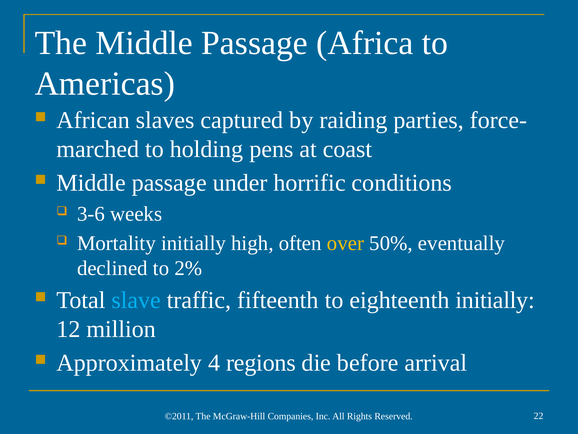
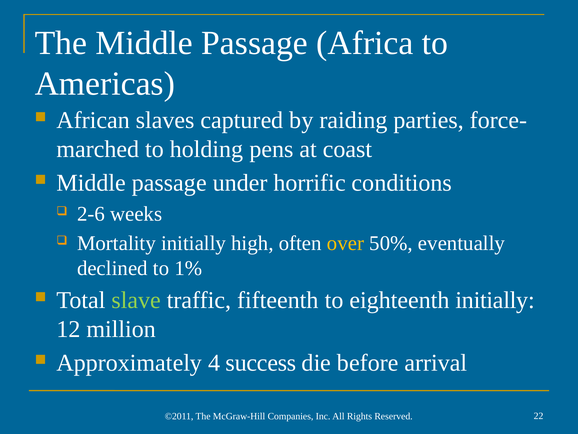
3-6: 3-6 -> 2-6
2%: 2% -> 1%
slave colour: light blue -> light green
regions: regions -> success
